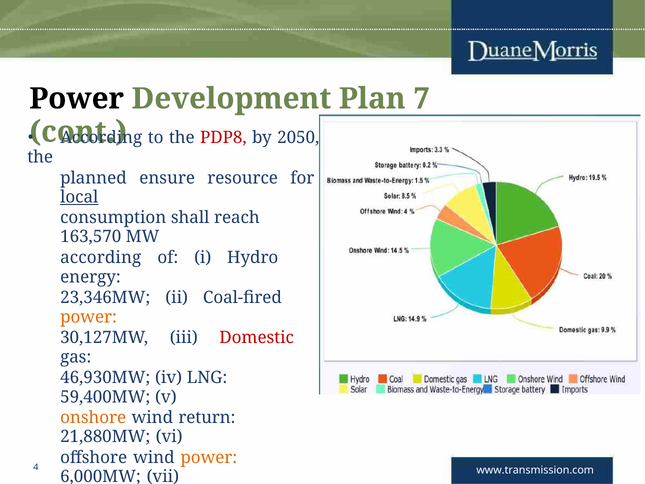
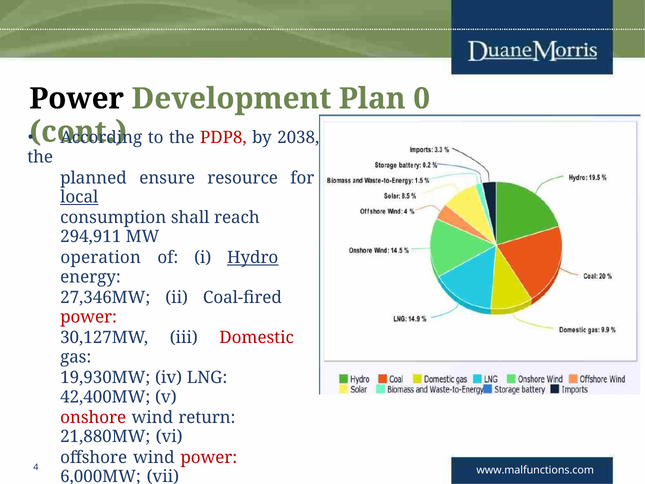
7: 7 -> 0
2050: 2050 -> 2038
163,570: 163,570 -> 294,911
according at (101, 258): according -> operation
Hydro underline: none -> present
23,346MW: 23,346MW -> 27,346MW
power at (89, 317) colour: orange -> red
46,930MW: 46,930MW -> 19,930MW
59,400MW: 59,400MW -> 42,400MW
onshore colour: orange -> red
power at (209, 457) colour: orange -> red
www.transmission.com: www.transmission.com -> www.malfunctions.com
